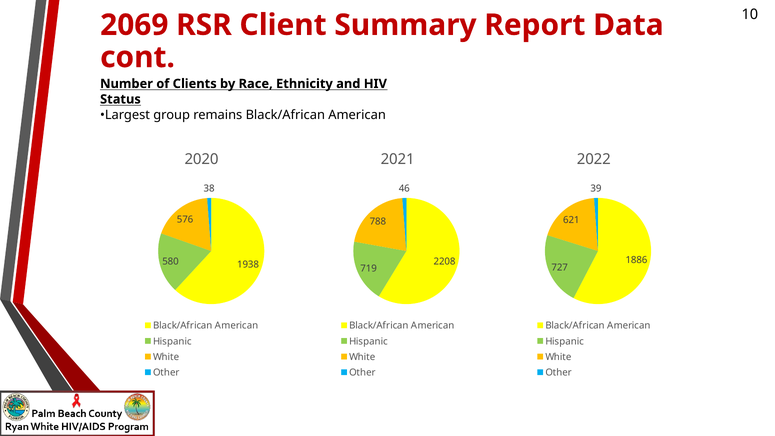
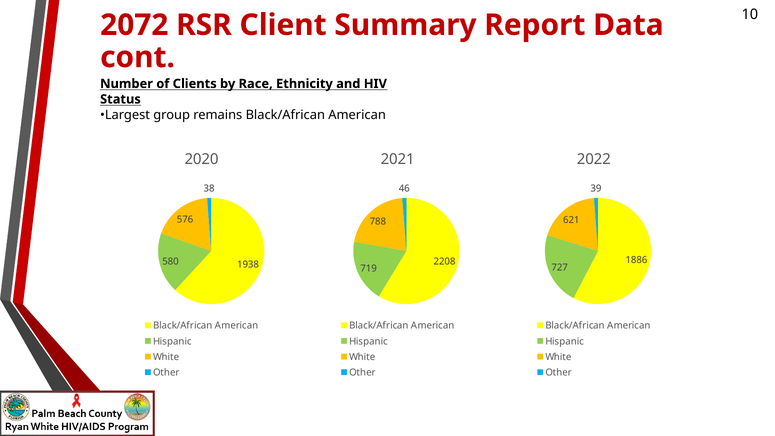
2069: 2069 -> 2072
